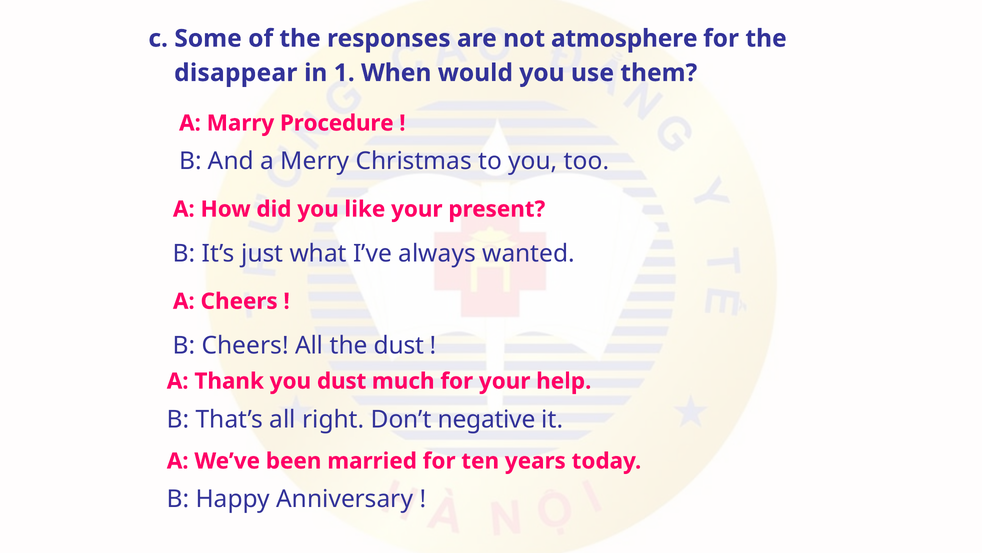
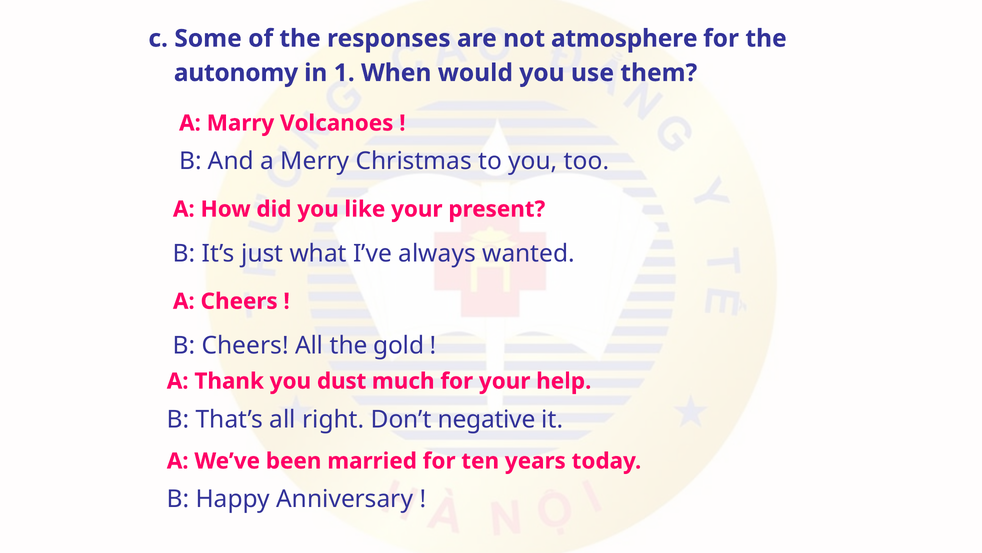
disappear: disappear -> autonomy
Procedure: Procedure -> Volcanoes
the dust: dust -> gold
